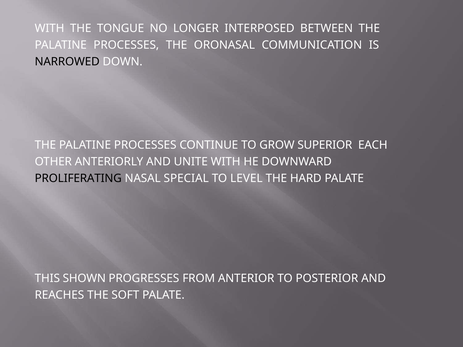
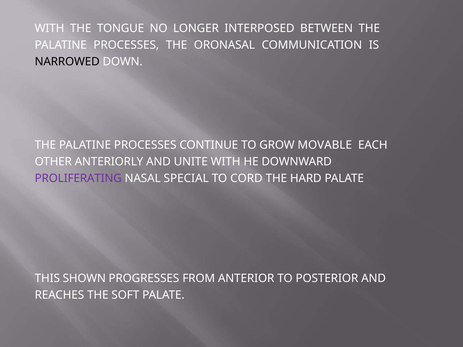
SUPERIOR: SUPERIOR -> MOVABLE
PROLIFERATING colour: black -> purple
LEVEL: LEVEL -> CORD
